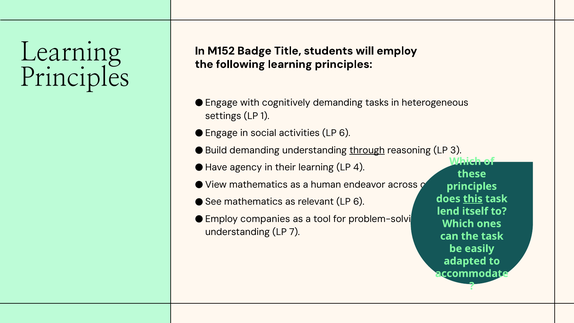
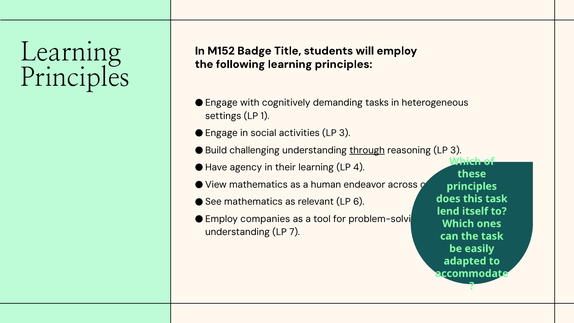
activities LP 6: 6 -> 3
demanding at (255, 150): demanding -> challenging
this underline: present -> none
